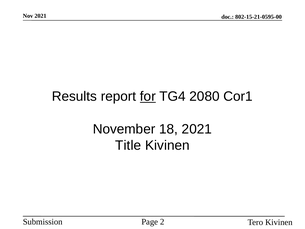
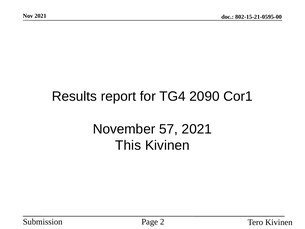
for underline: present -> none
2080: 2080 -> 2090
18: 18 -> 57
Title: Title -> This
